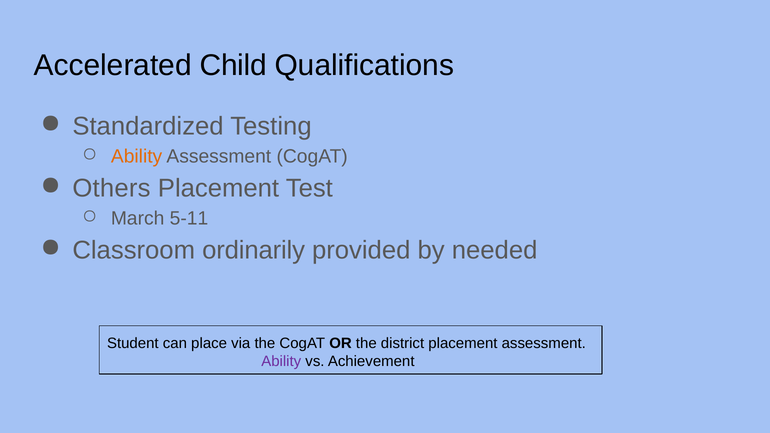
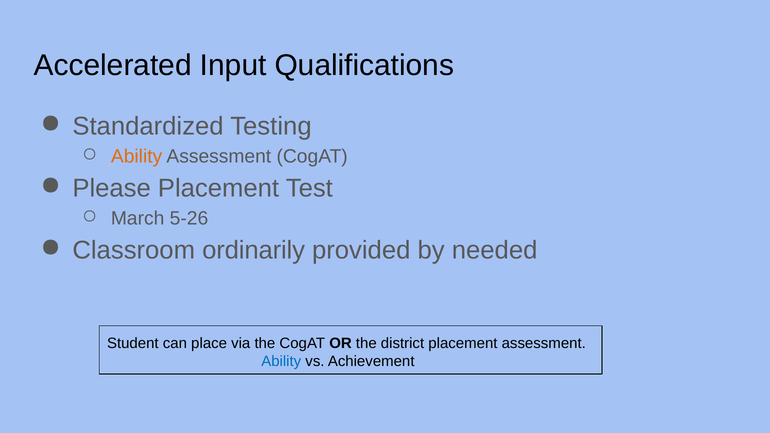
Child: Child -> Input
Others: Others -> Please
5-11: 5-11 -> 5-26
Ability at (281, 362) colour: purple -> blue
